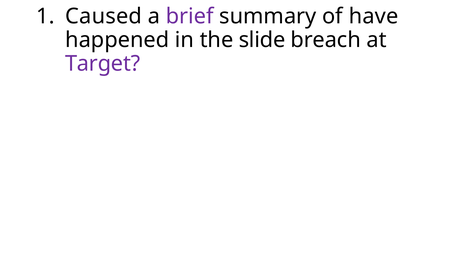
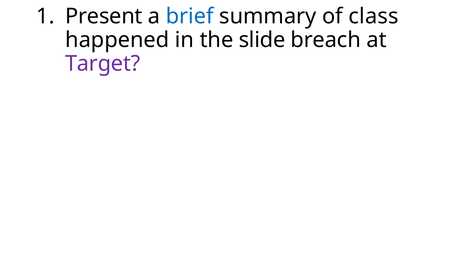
Caused: Caused -> Present
brief colour: purple -> blue
have: have -> class
